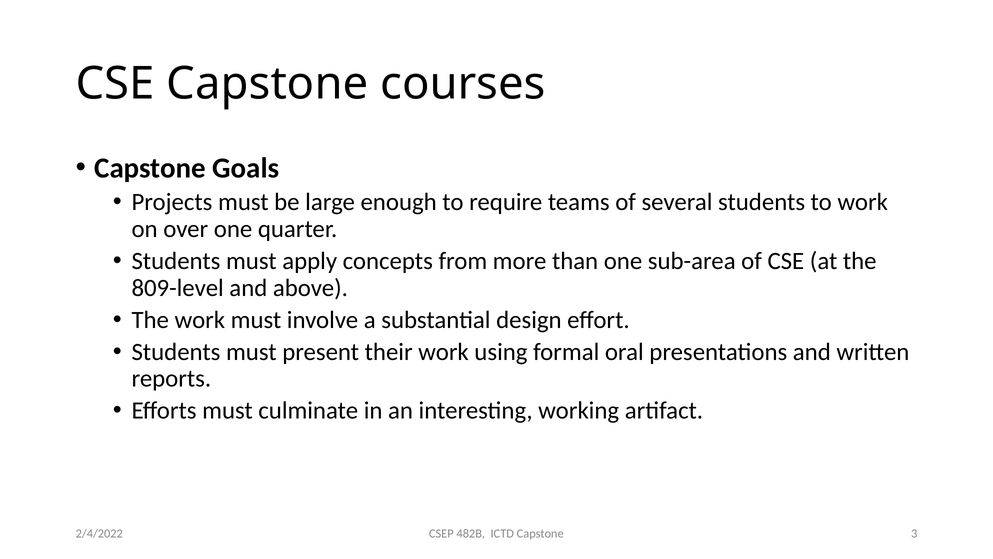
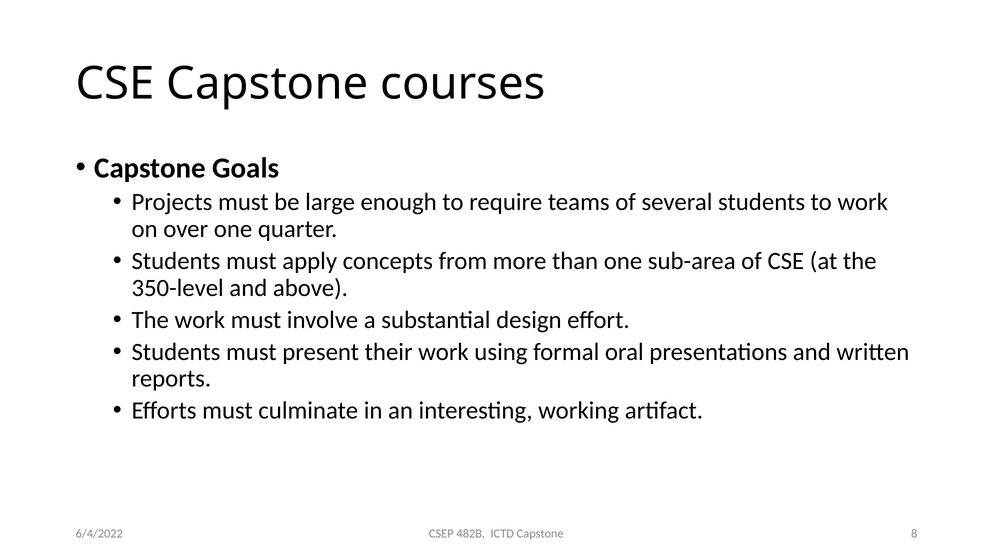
809-level: 809-level -> 350-level
3: 3 -> 8
2/4/2022: 2/4/2022 -> 6/4/2022
